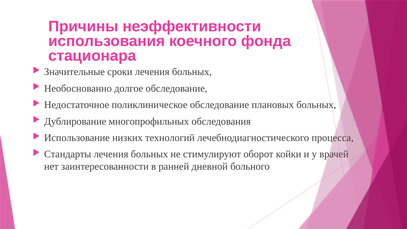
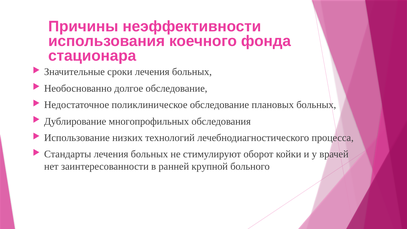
дневной: дневной -> крупной
